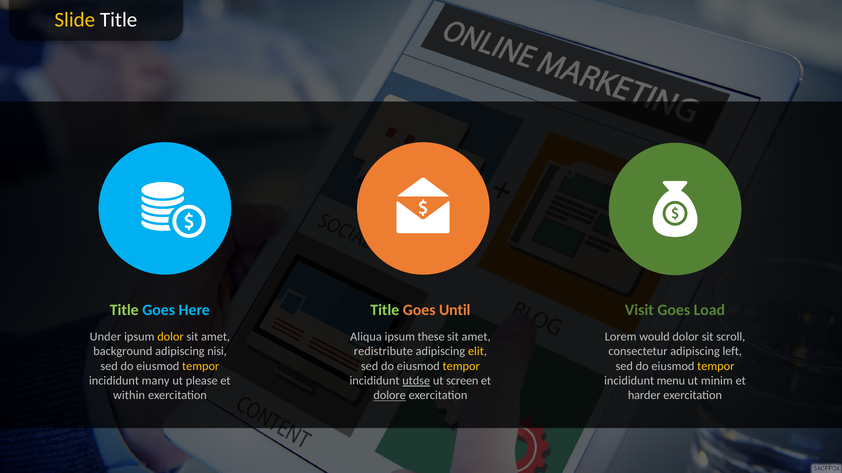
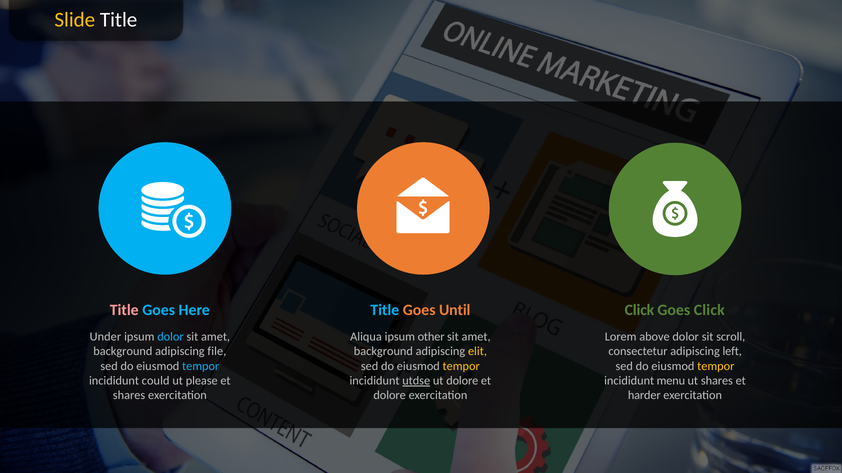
Title at (124, 311) colour: light green -> pink
Title at (385, 311) colour: light green -> light blue
Visit at (639, 311): Visit -> Click
Goes Load: Load -> Click
dolor at (171, 337) colour: yellow -> light blue
these: these -> other
would: would -> above
nisi: nisi -> file
redistribute at (383, 352): redistribute -> background
tempor at (201, 366) colour: yellow -> light blue
many: many -> could
ut screen: screen -> dolore
ut minim: minim -> shares
within at (129, 396): within -> shares
dolore at (390, 396) underline: present -> none
